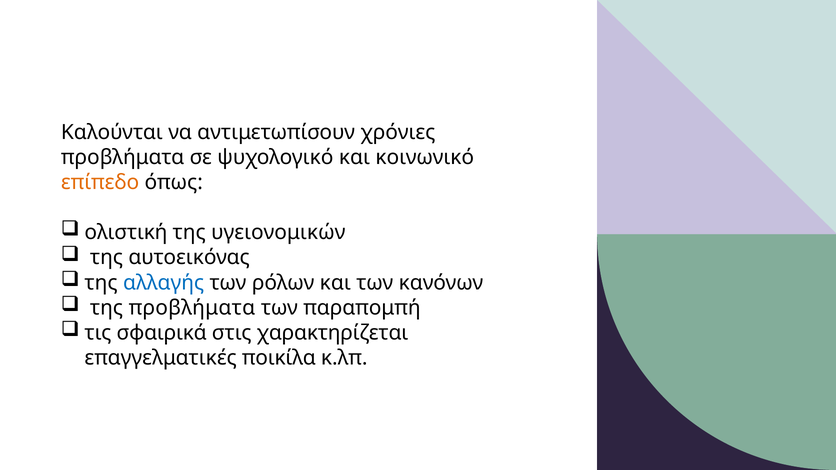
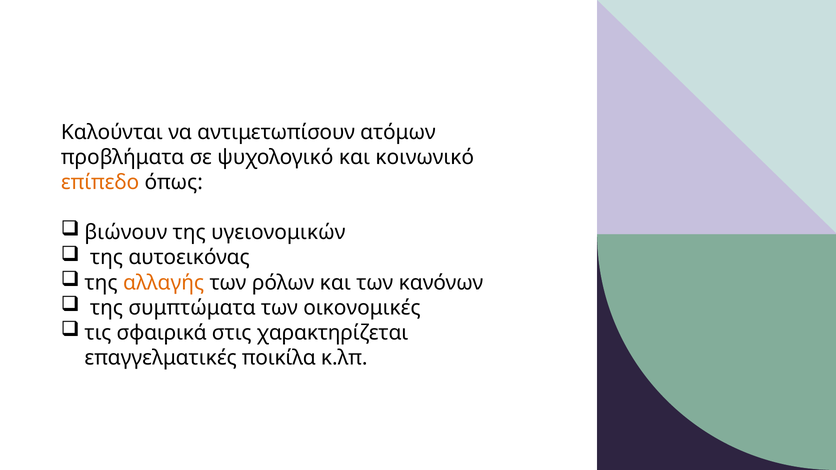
χρόνιες: χρόνιες -> ατόμων
ολιστική: ολιστική -> βιώνουν
αλλαγής colour: blue -> orange
της προβλήματα: προβλήματα -> συμπτώματα
παραπομπή: παραπομπή -> οικονομικές
